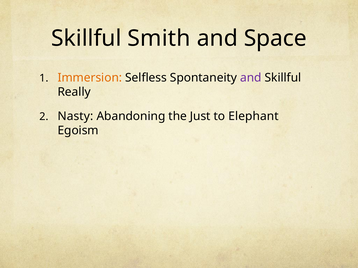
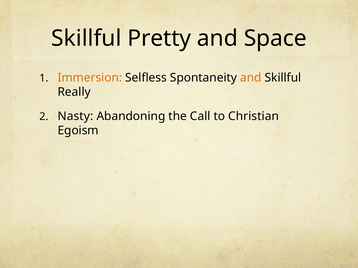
Smith: Smith -> Pretty
and at (251, 78) colour: purple -> orange
Just: Just -> Call
Elephant: Elephant -> Christian
